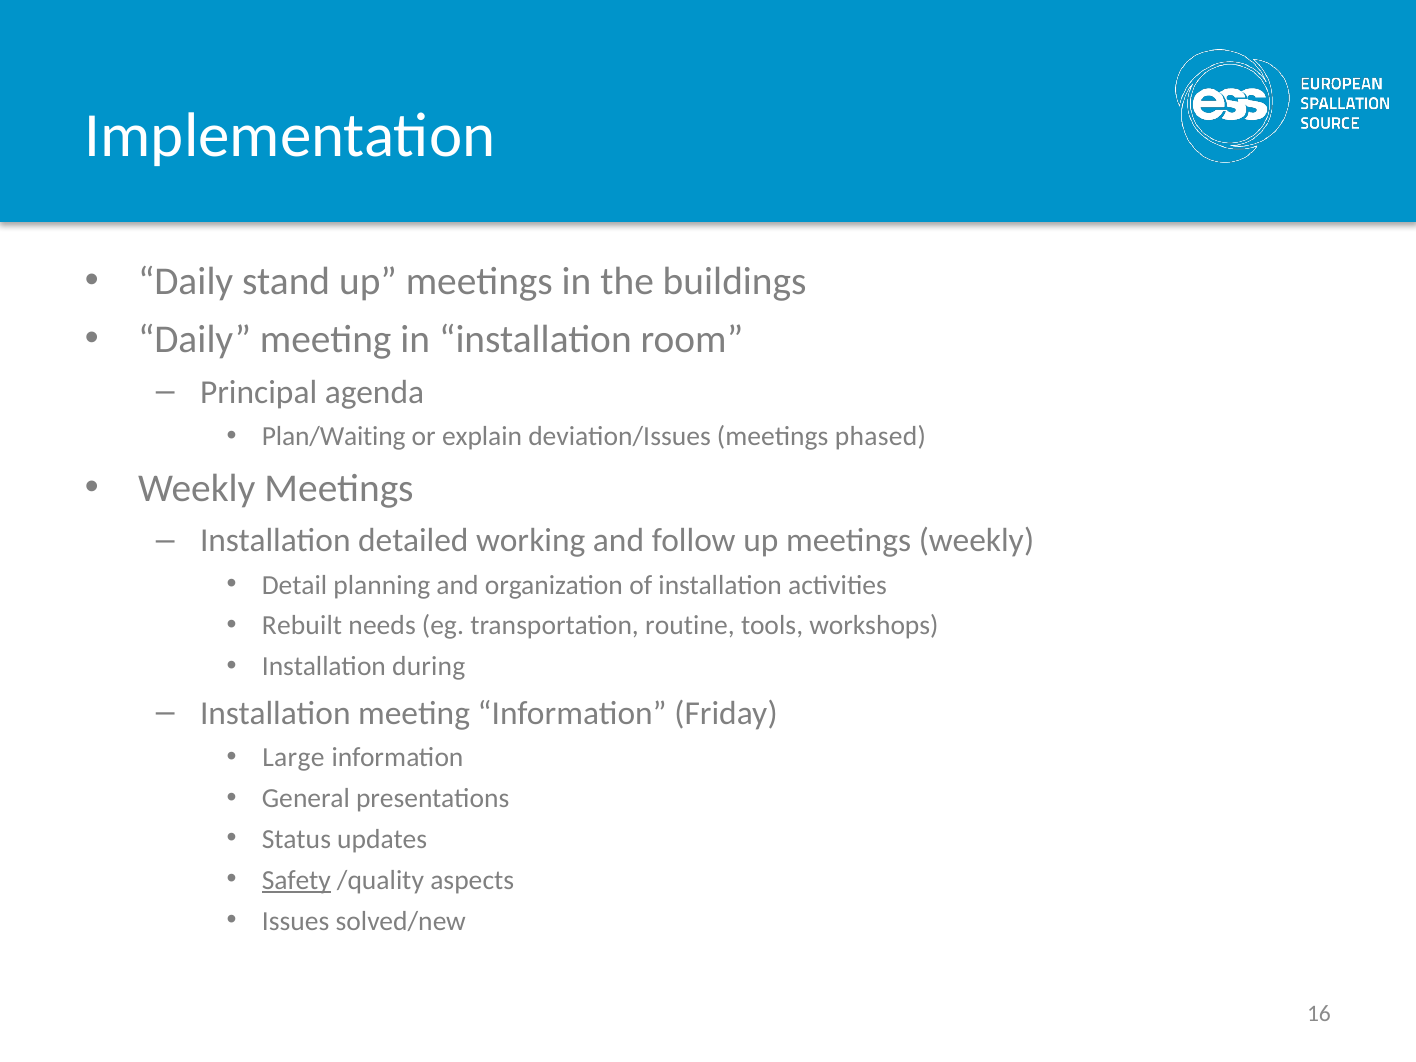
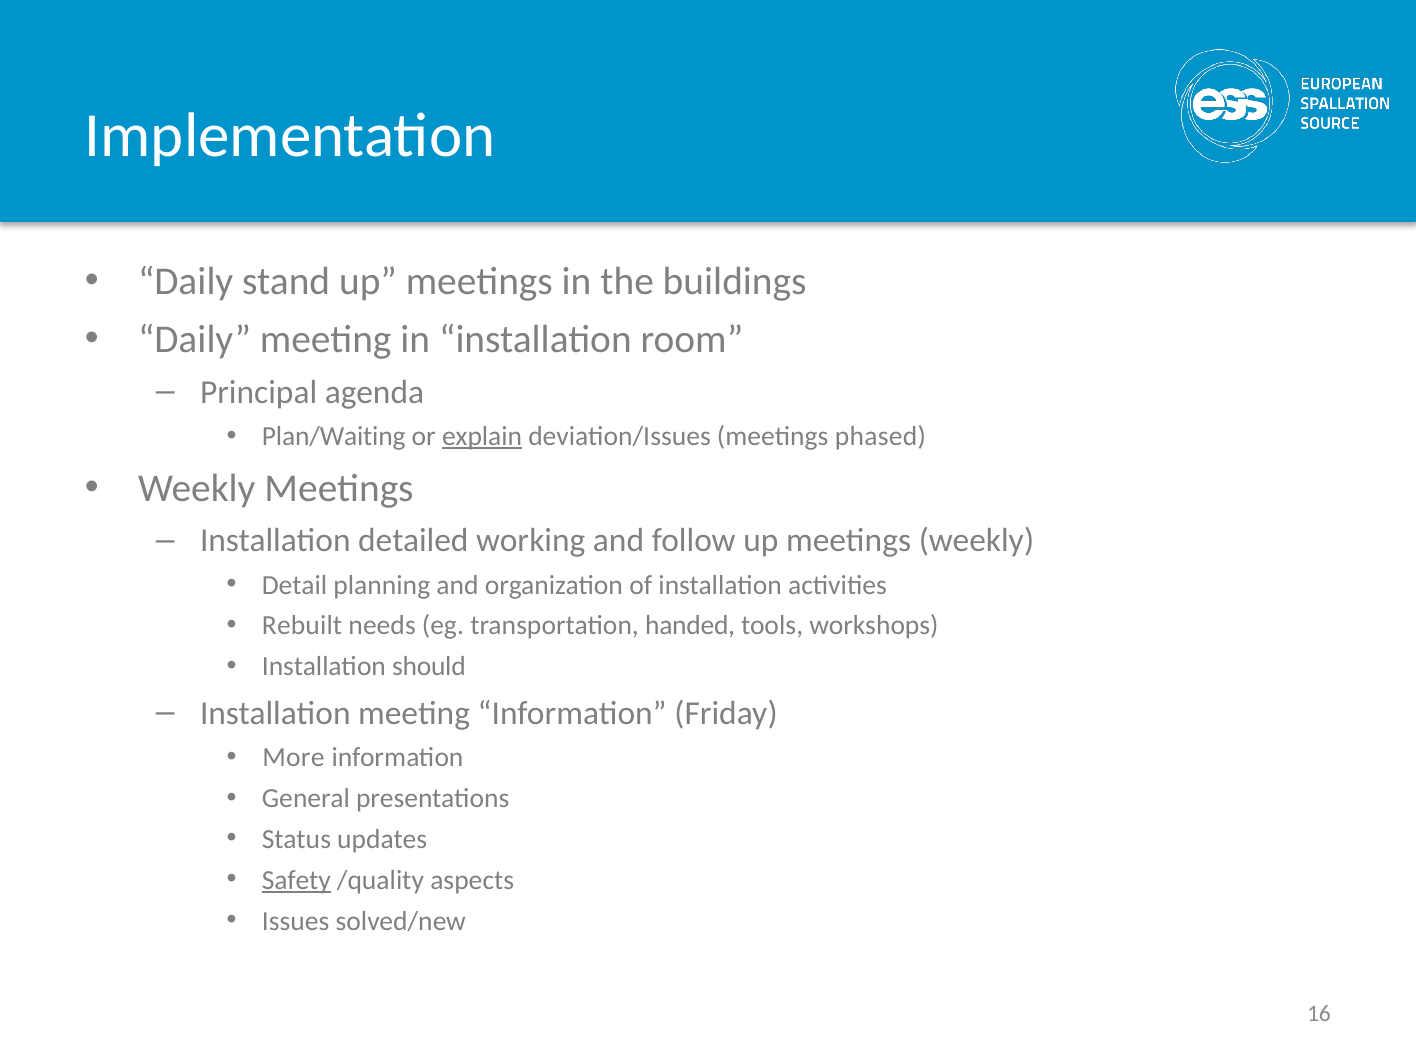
explain underline: none -> present
routine: routine -> handed
during: during -> should
Large: Large -> More
